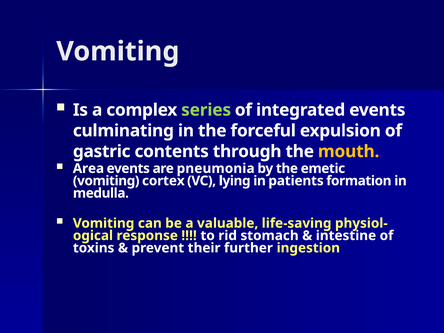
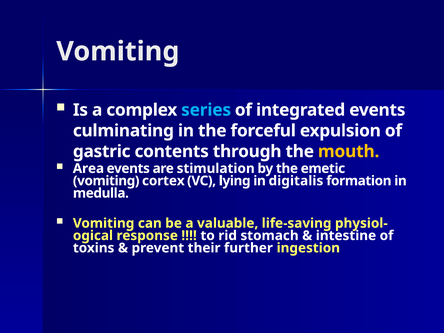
series colour: light green -> light blue
pneumonia: pneumonia -> stimulation
patients: patients -> digitalis
